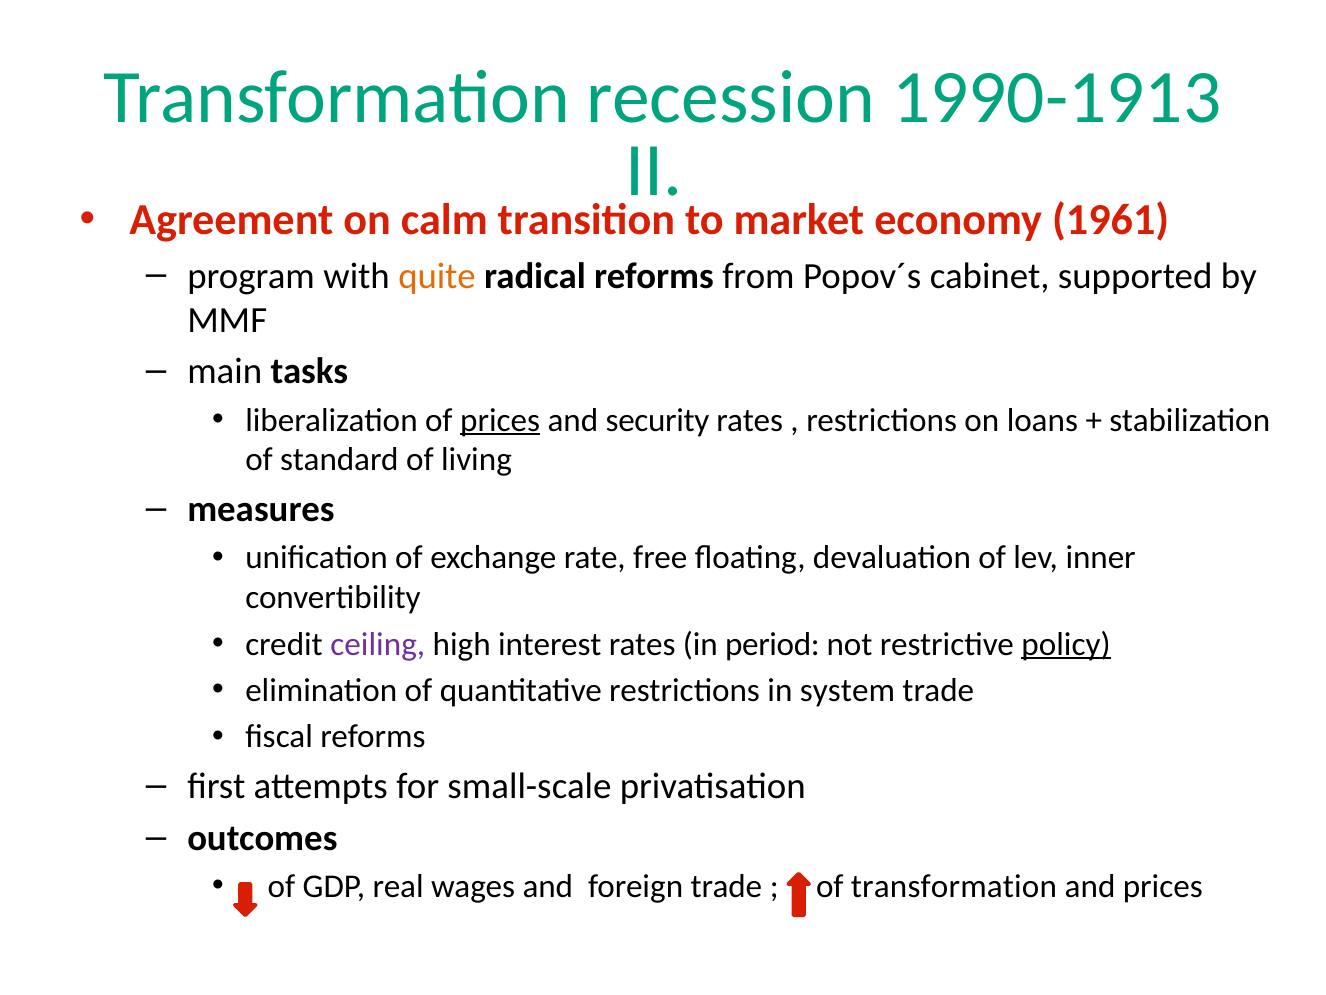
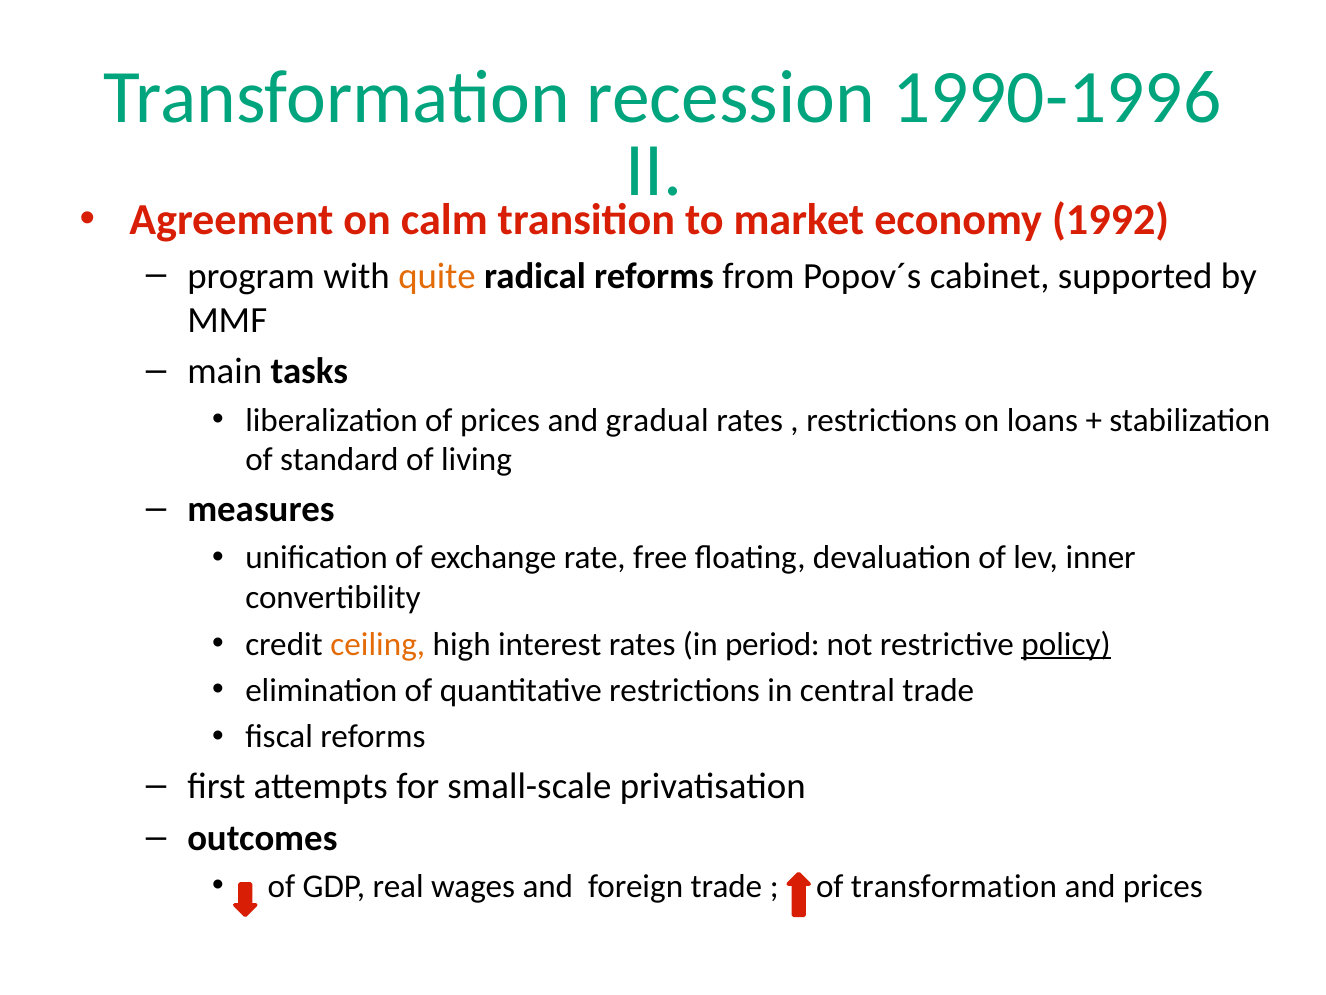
1990-1913: 1990-1913 -> 1990-1996
1961: 1961 -> 1992
prices at (500, 420) underline: present -> none
security: security -> gradual
ceiling colour: purple -> orange
system: system -> central
